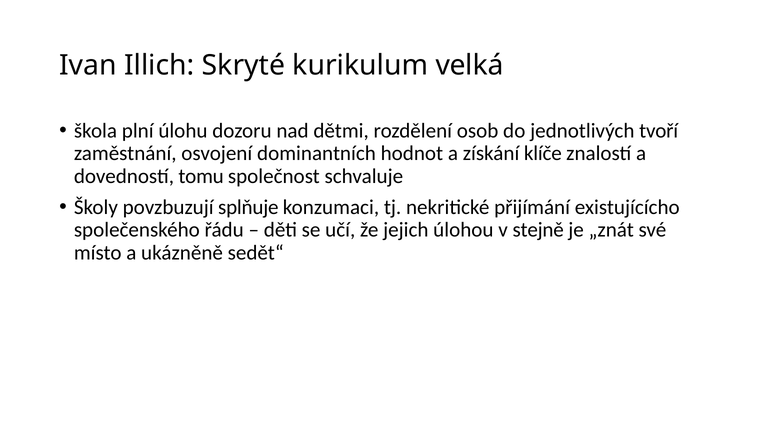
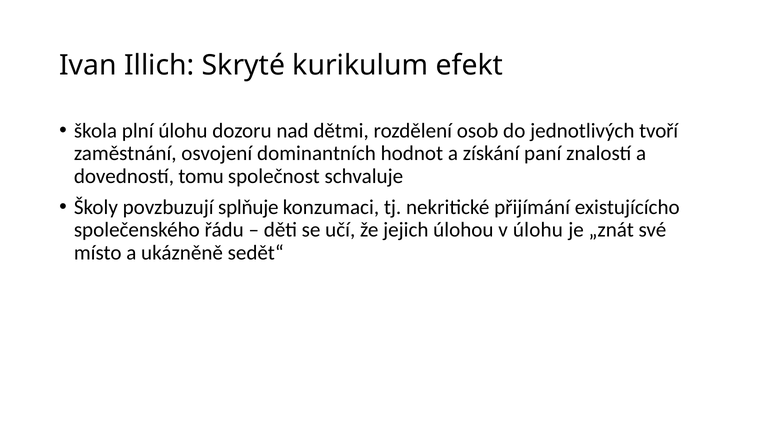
velká: velká -> efekt
klíče: klíče -> paní
v stejně: stejně -> úlohu
